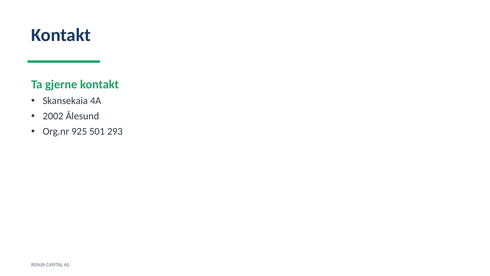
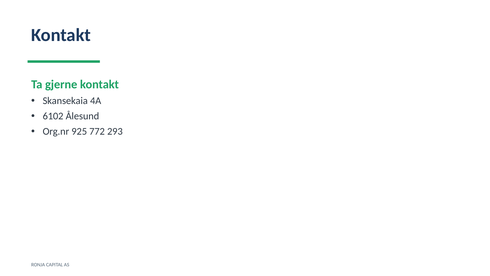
2002: 2002 -> 6102
501: 501 -> 772
